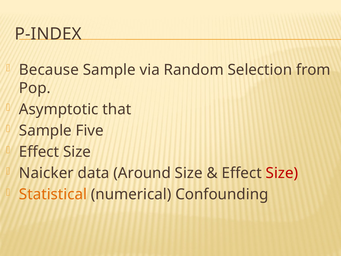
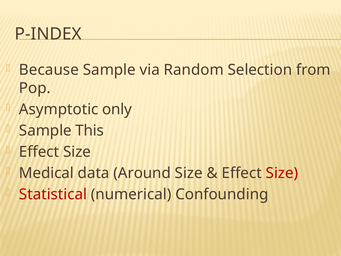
that: that -> only
Five: Five -> This
Naicker: Naicker -> Medical
Statistical colour: orange -> red
